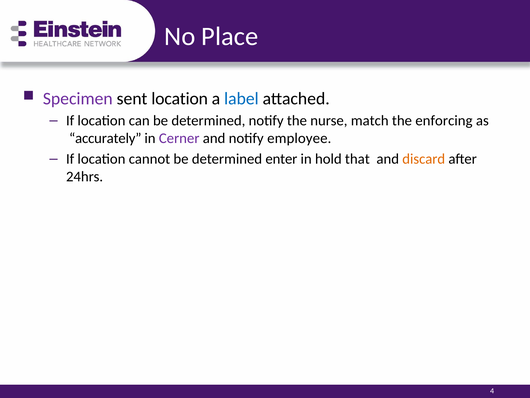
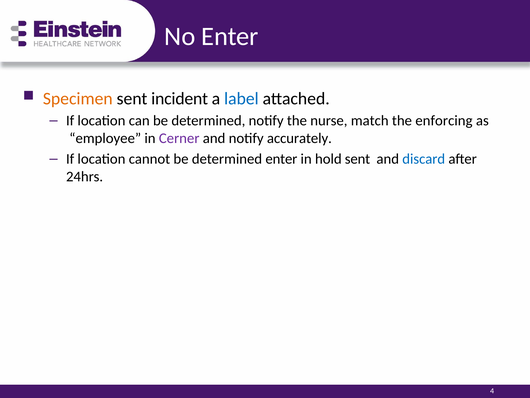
No Place: Place -> Enter
Specimen colour: purple -> orange
sent location: location -> incident
accurately: accurately -> employee
employee: employee -> accurately
hold that: that -> sent
discard colour: orange -> blue
